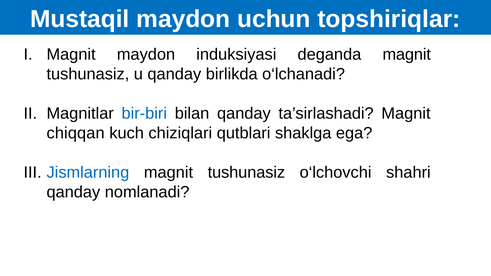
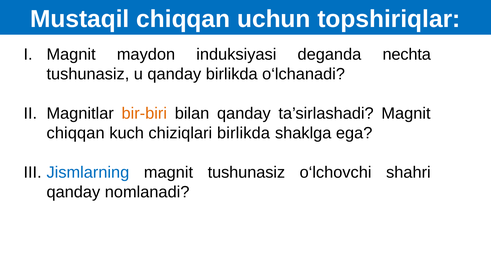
Mustaqil maydon: maydon -> chiqqan
deganda magnit: magnit -> nechta
bir-biri colour: blue -> orange
chiziqlari qutblari: qutblari -> birlikda
